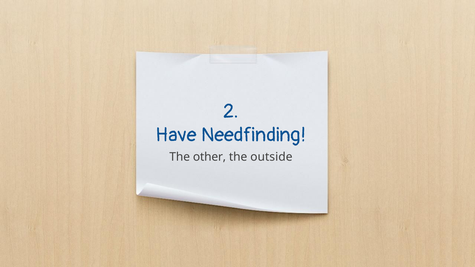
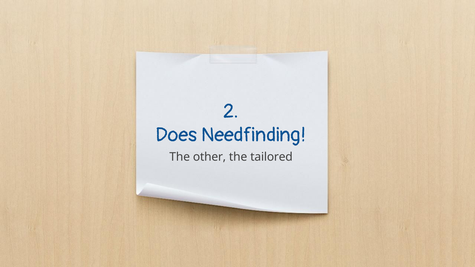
Have: Have -> Does
outside: outside -> tailored
